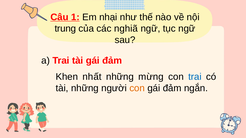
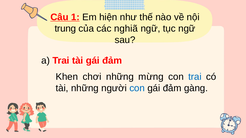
nhại: nhại -> hiện
nhất: nhất -> chơi
con at (137, 88) colour: orange -> blue
ngắn: ngắn -> gàng
